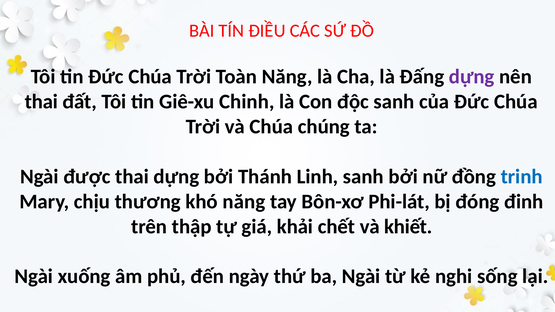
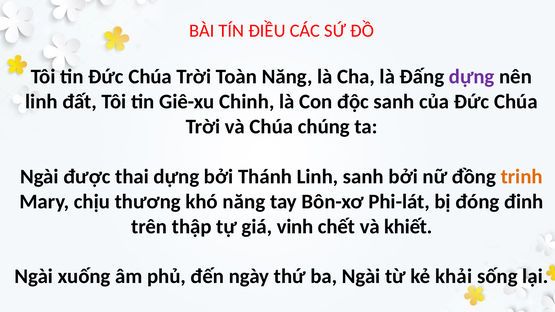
thai at (42, 102): thai -> linh
trinh colour: blue -> orange
khải: khải -> vinh
nghi: nghi -> khải
